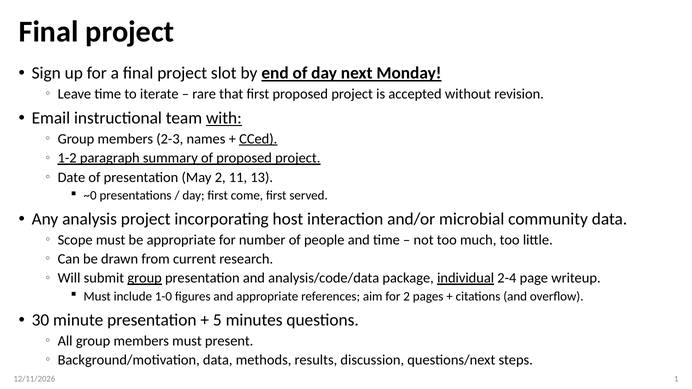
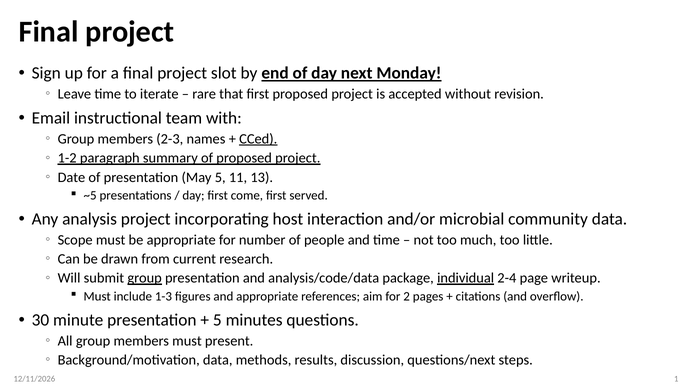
with underline: present -> none
May 2: 2 -> 5
~0: ~0 -> ~5
1-0: 1-0 -> 1-3
